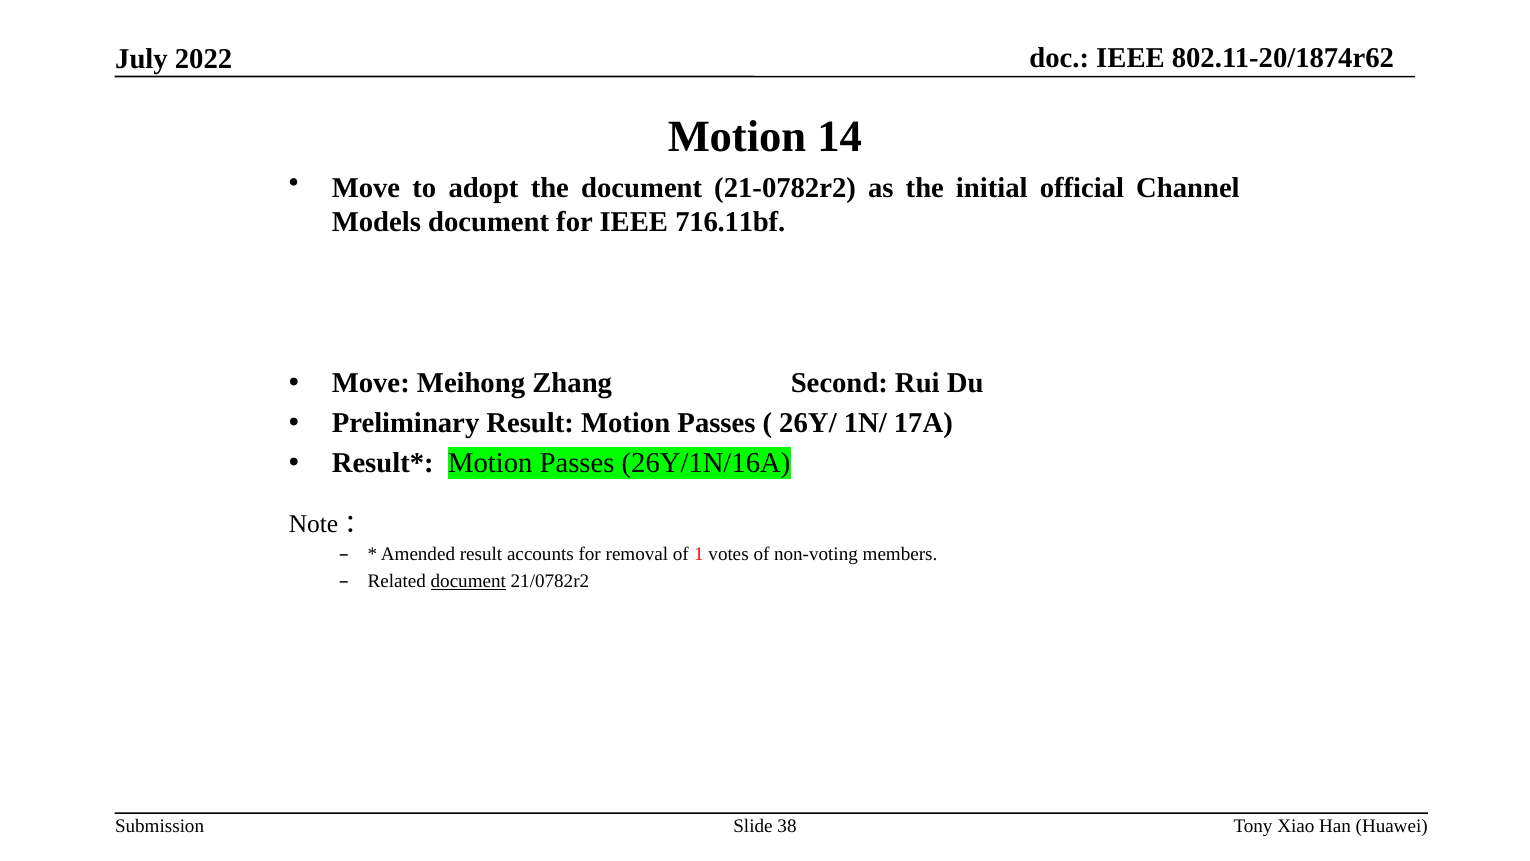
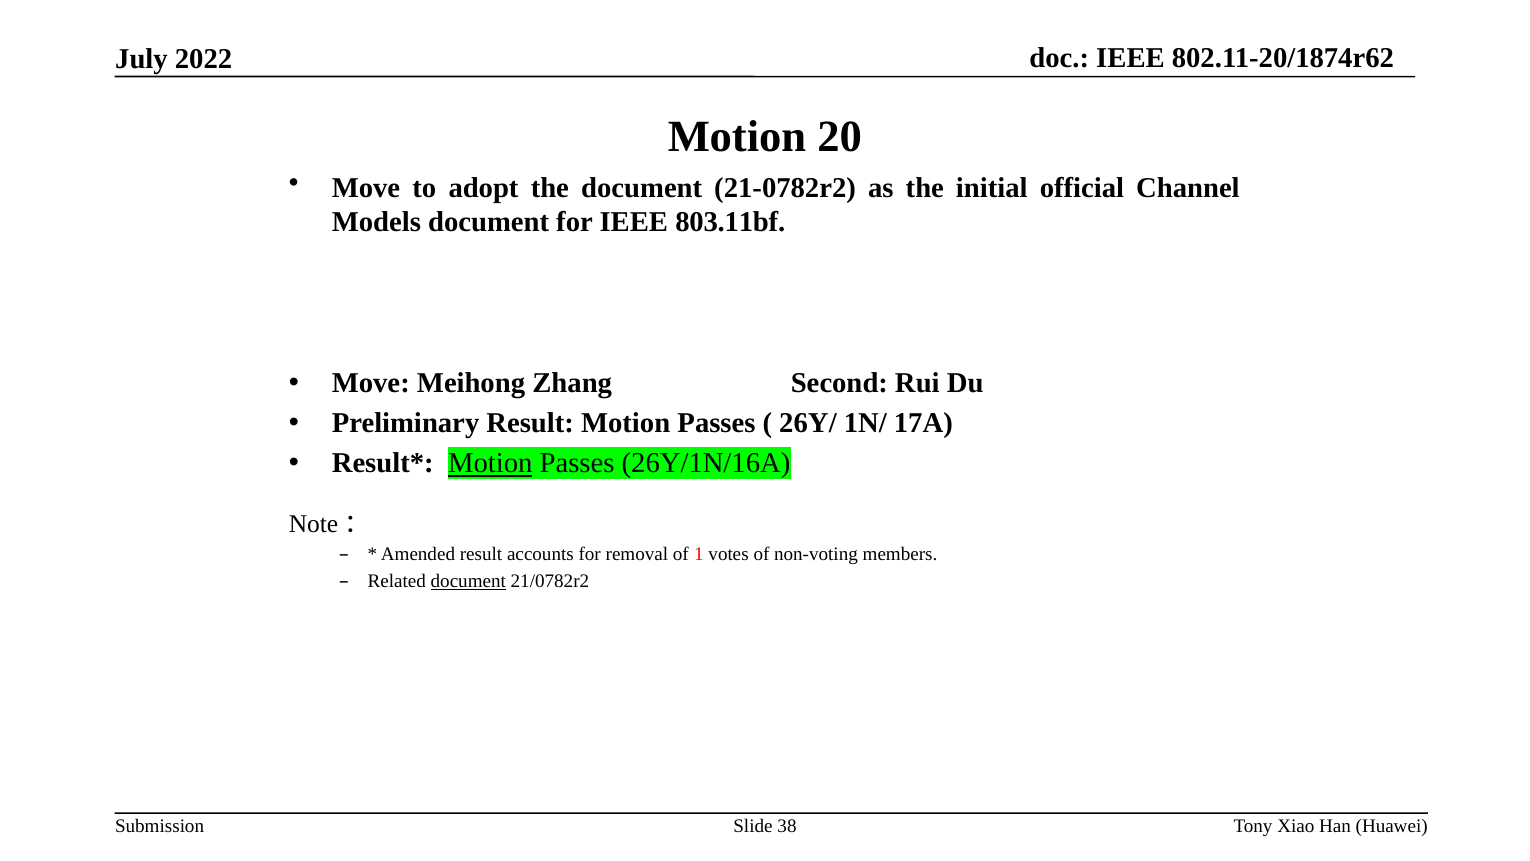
14: 14 -> 20
716.11bf: 716.11bf -> 803.11bf
Motion at (490, 463) underline: none -> present
